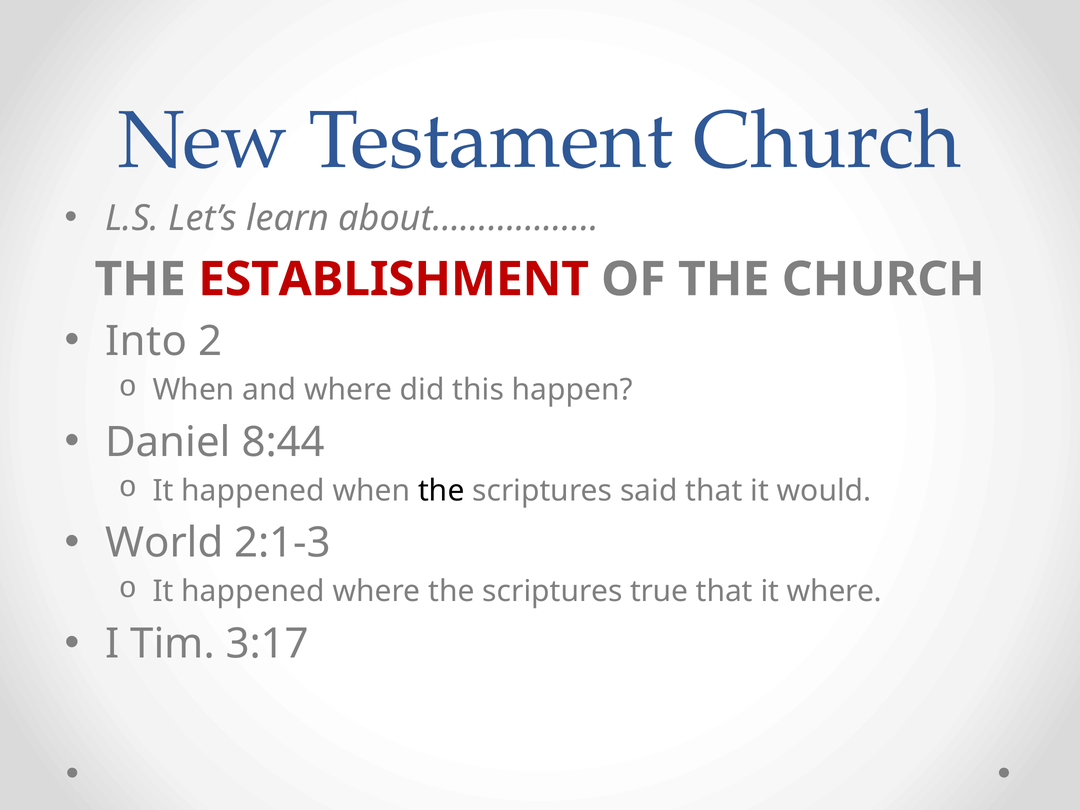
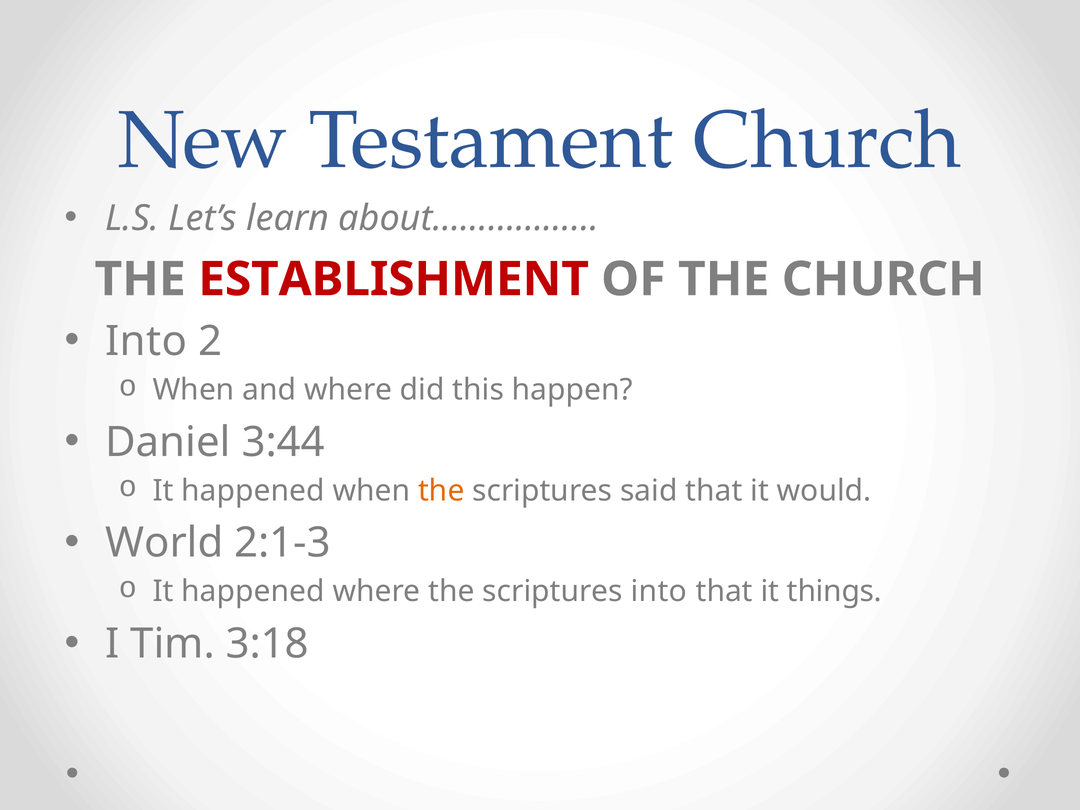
8:44: 8:44 -> 3:44
the at (441, 491) colour: black -> orange
scriptures true: true -> into
it where: where -> things
3:17: 3:17 -> 3:18
